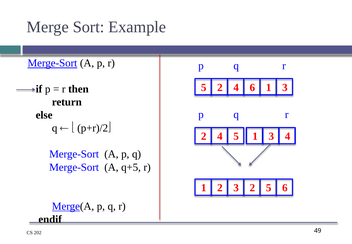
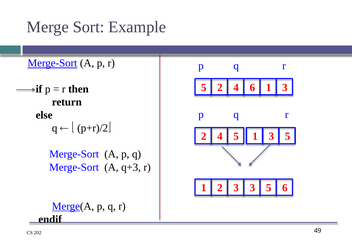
1 3 4: 4 -> 5
q+5: q+5 -> q+3
3 2: 2 -> 3
